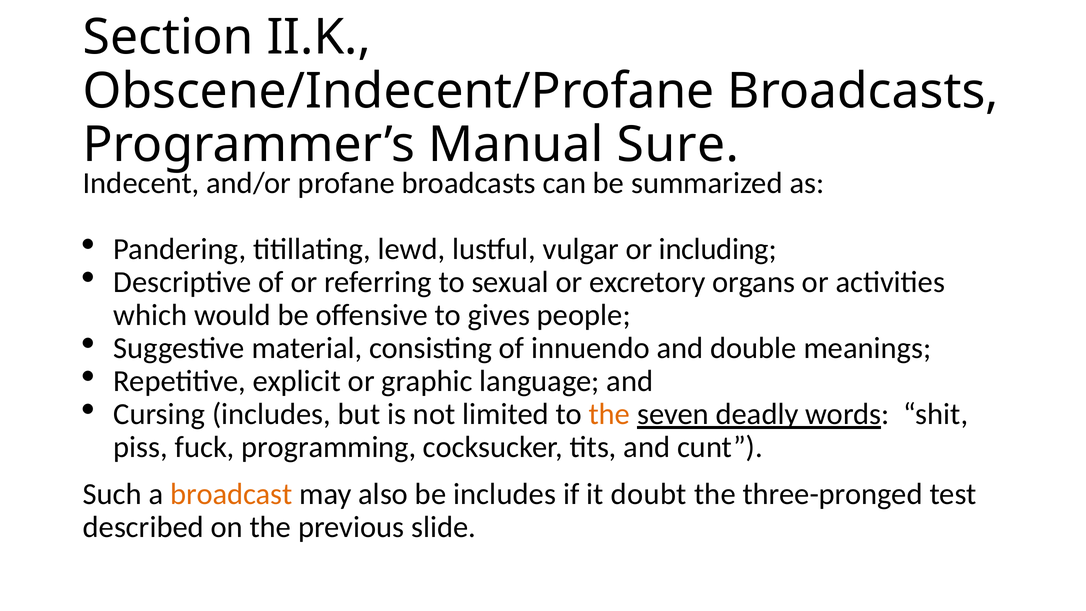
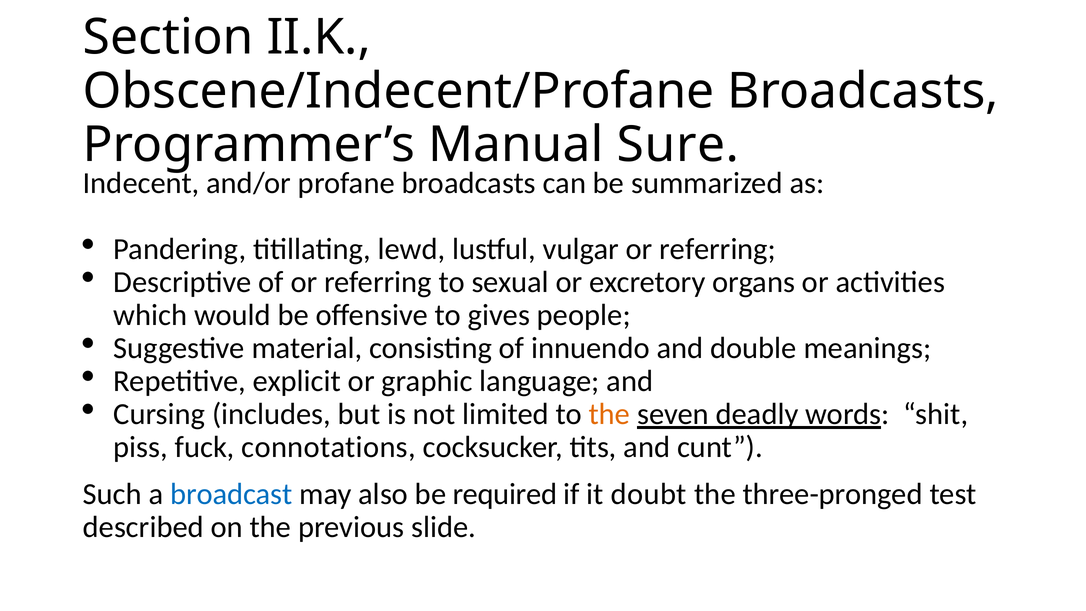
vulgar or including: including -> referring
programming: programming -> connotations
broadcast colour: orange -> blue
be includes: includes -> required
